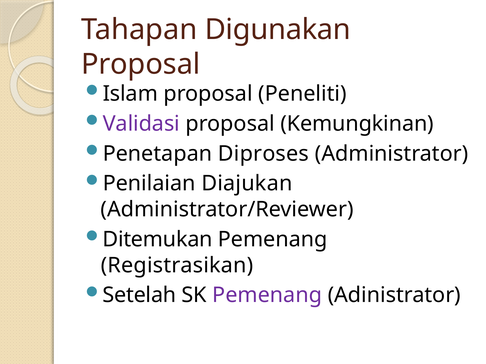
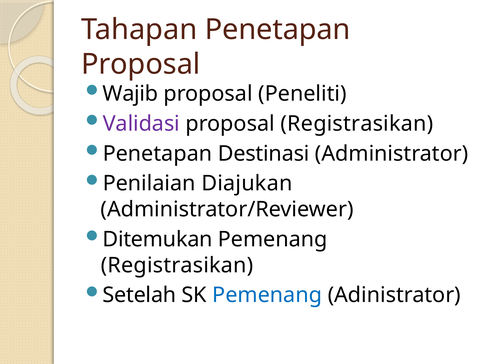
Tahapan Digunakan: Digunakan -> Penetapan
Islam: Islam -> Wajib
proposal Kemungkinan: Kemungkinan -> Registrasikan
Diproses: Diproses -> Destinasi
Pemenang at (267, 296) colour: purple -> blue
